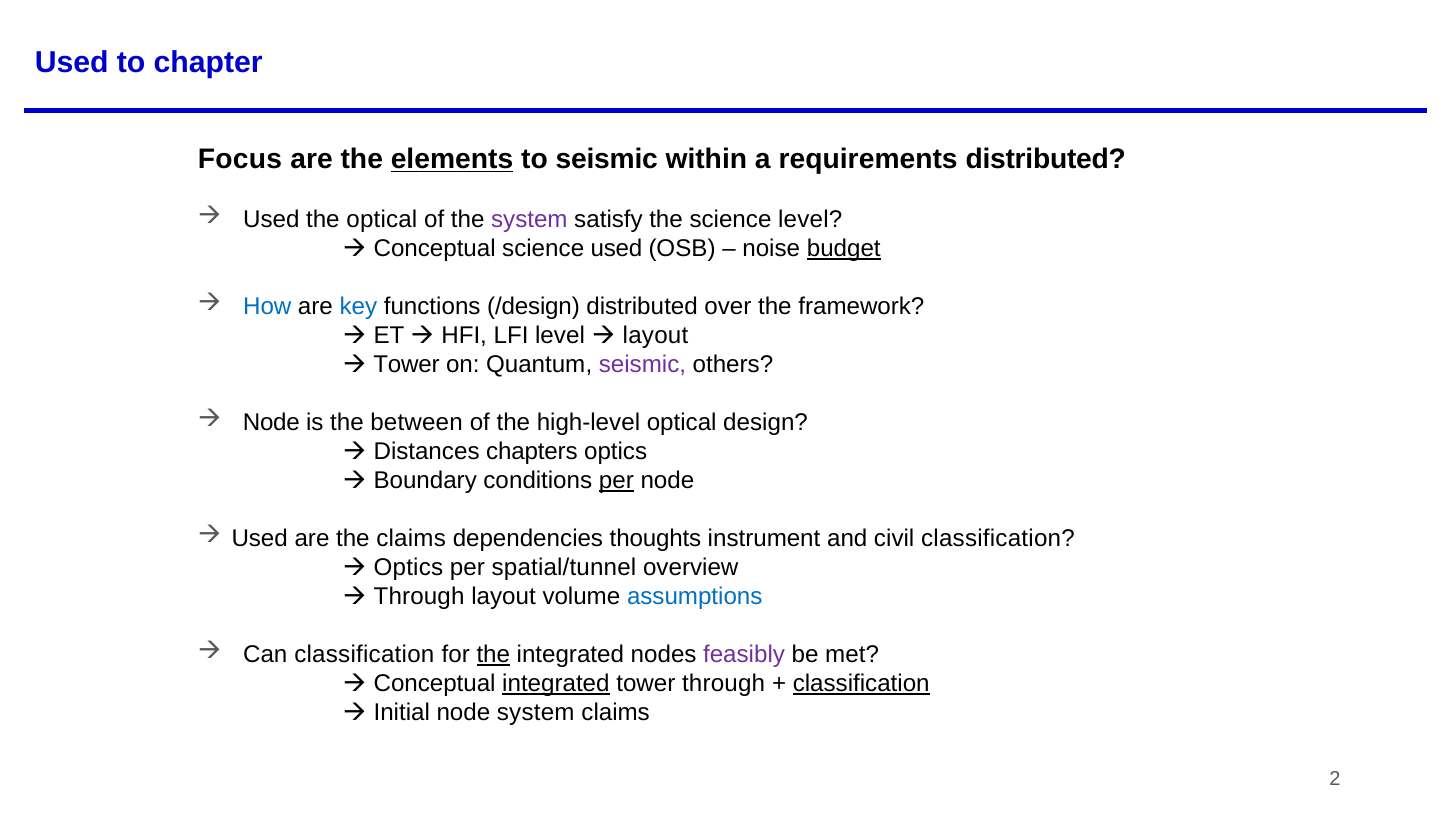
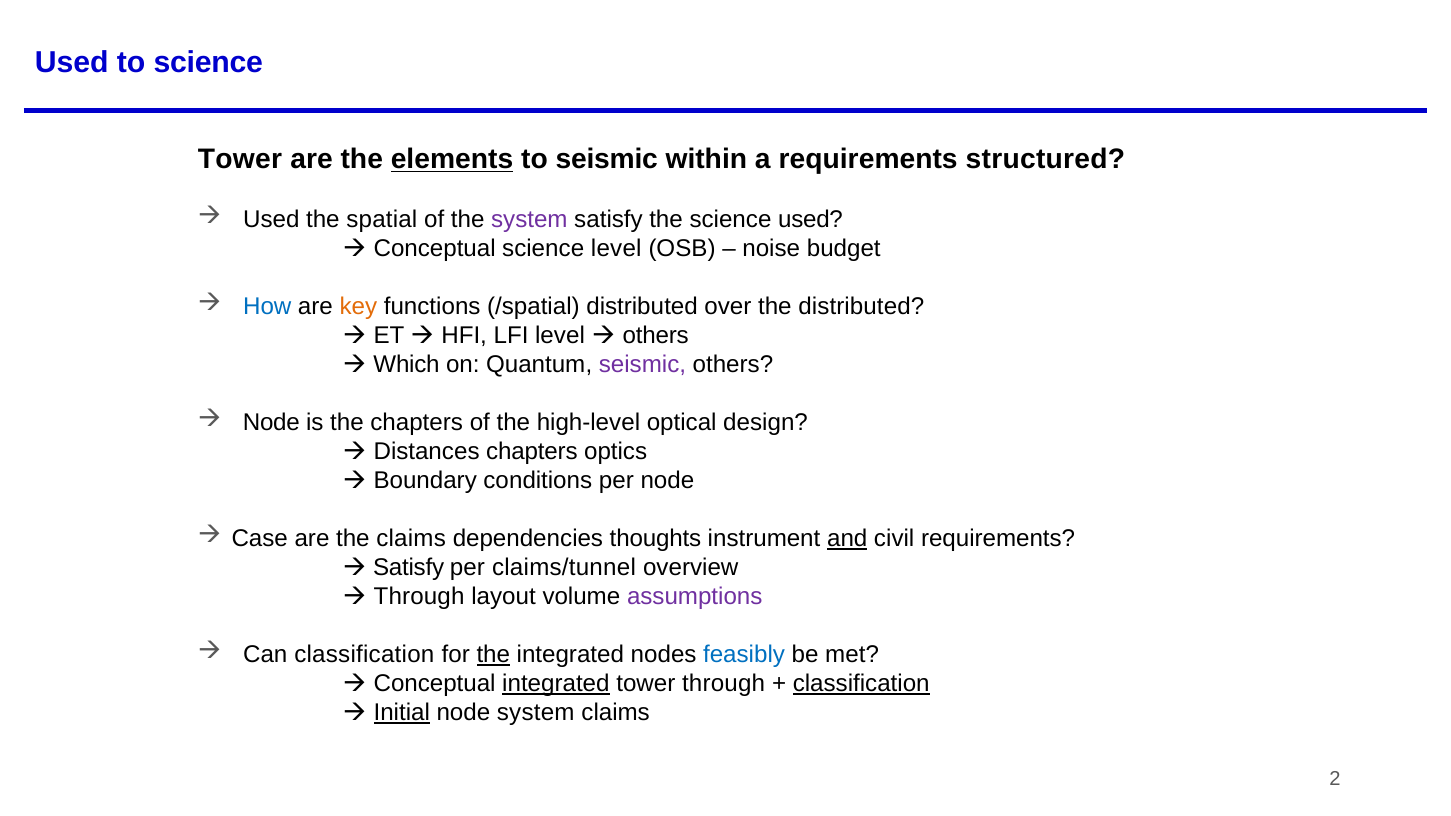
to chapter: chapter -> science
Focus at (240, 159): Focus -> Tower
requirements distributed: distributed -> structured
the optical: optical -> spatial
science level: level -> used
science used: used -> level
budget underline: present -> none
key colour: blue -> orange
/design: /design -> /spatial
the framework: framework -> distributed
layout at (655, 336): layout -> others
Tower at (407, 365): Tower -> Which
the between: between -> chapters
per at (616, 481) underline: present -> none
Used at (260, 539): Used -> Case
and underline: none -> present
civil classification: classification -> requirements
Optics at (408, 568): Optics -> Satisfy
spatial/tunnel: spatial/tunnel -> claims/tunnel
assumptions colour: blue -> purple
feasibly colour: purple -> blue
Initial underline: none -> present
